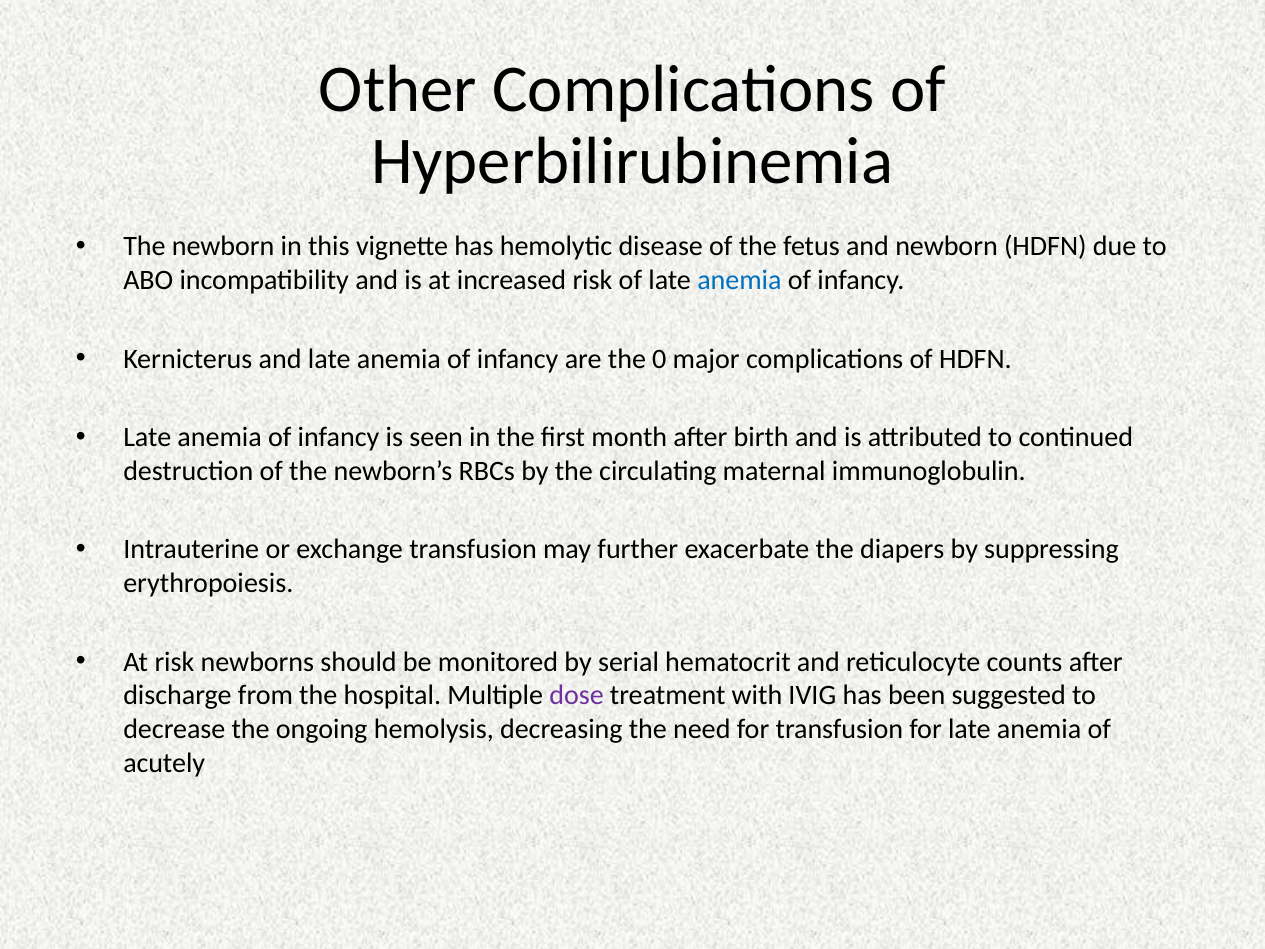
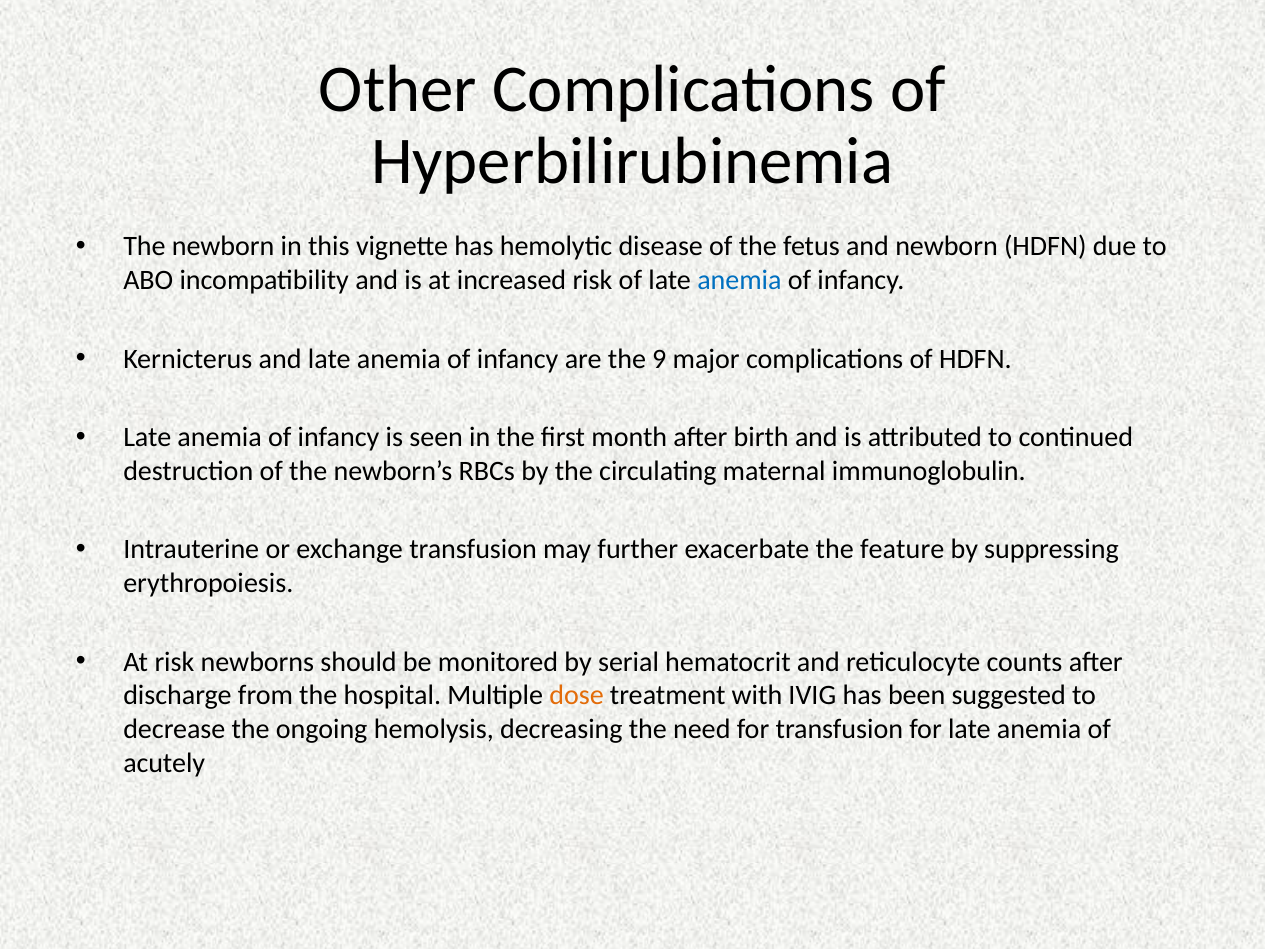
0: 0 -> 9
diapers: diapers -> feature
dose colour: purple -> orange
